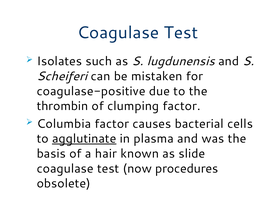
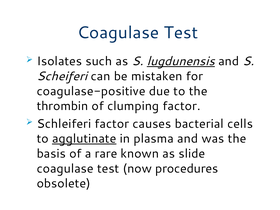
lugdunensis underline: none -> present
Columbia: Columbia -> Schleiferi
hair: hair -> rare
